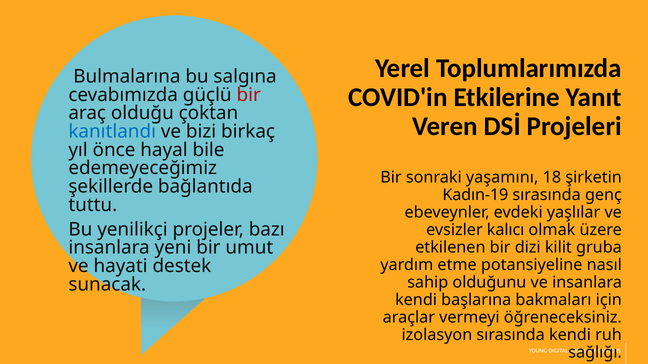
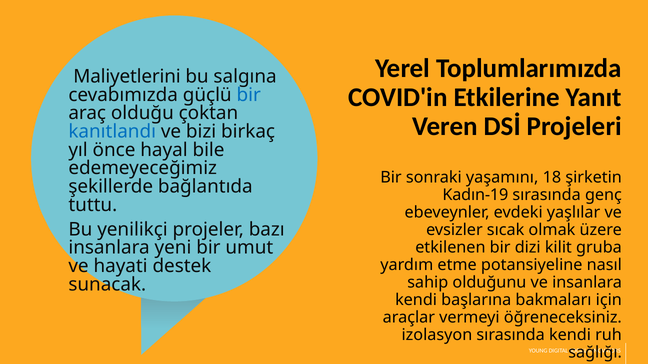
Bulmalarına: Bulmalarına -> Maliyetlerini
bir at (249, 95) colour: red -> blue
kalıcı: kalıcı -> sıcak
